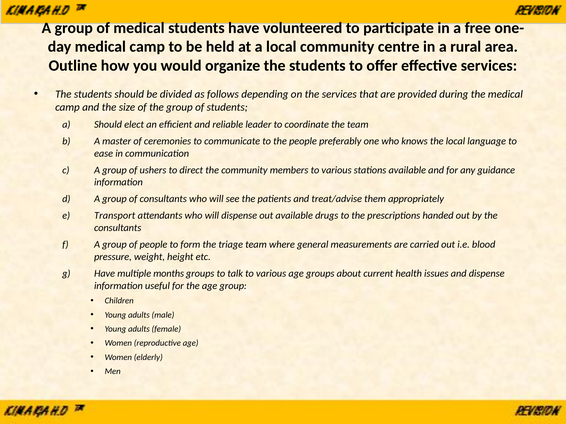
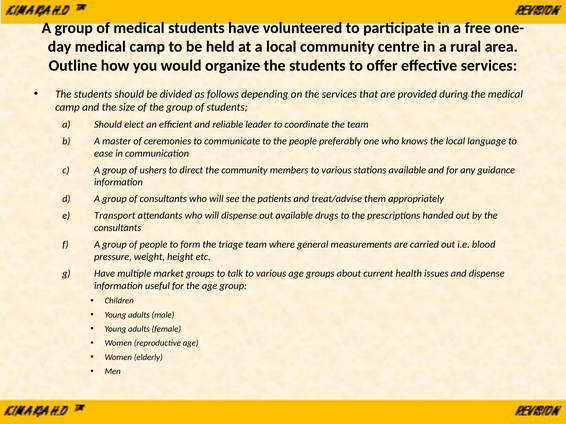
months: months -> market
